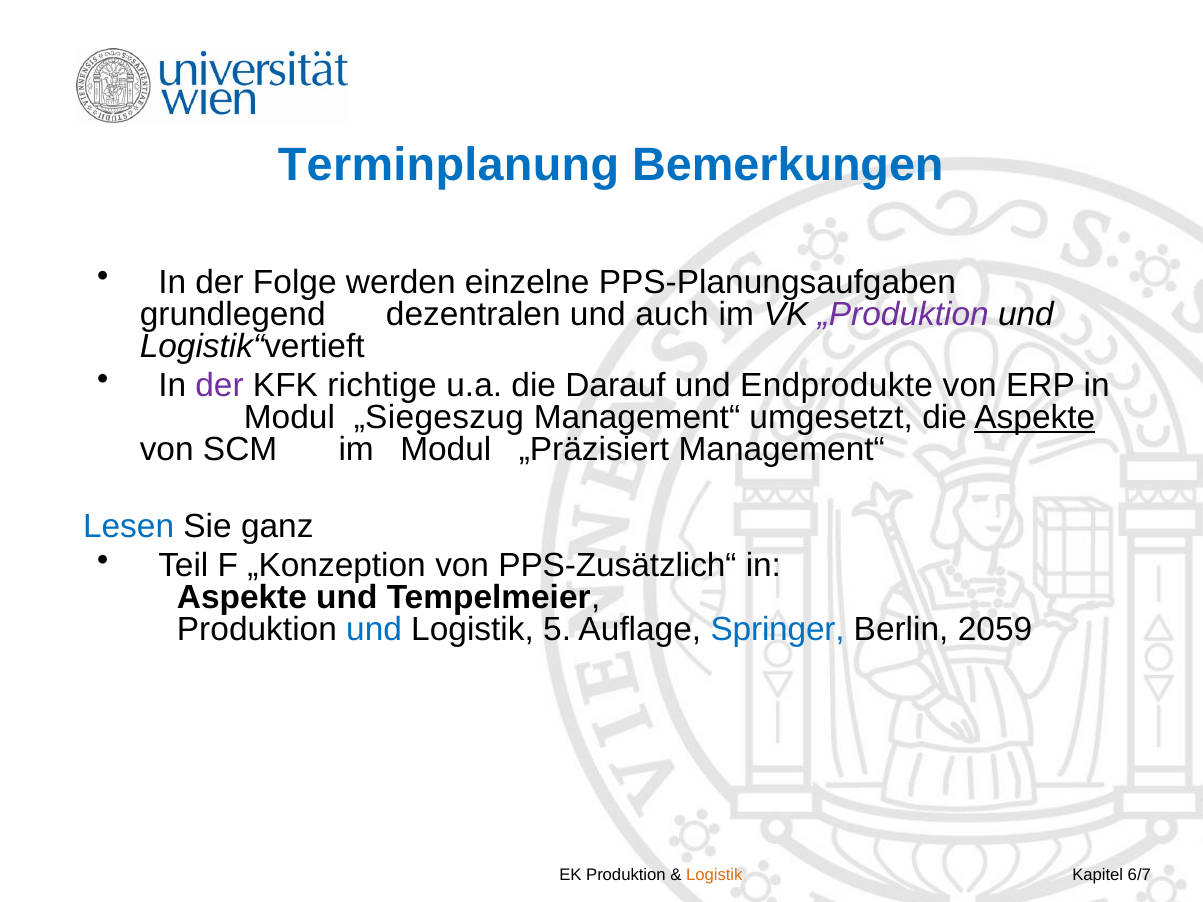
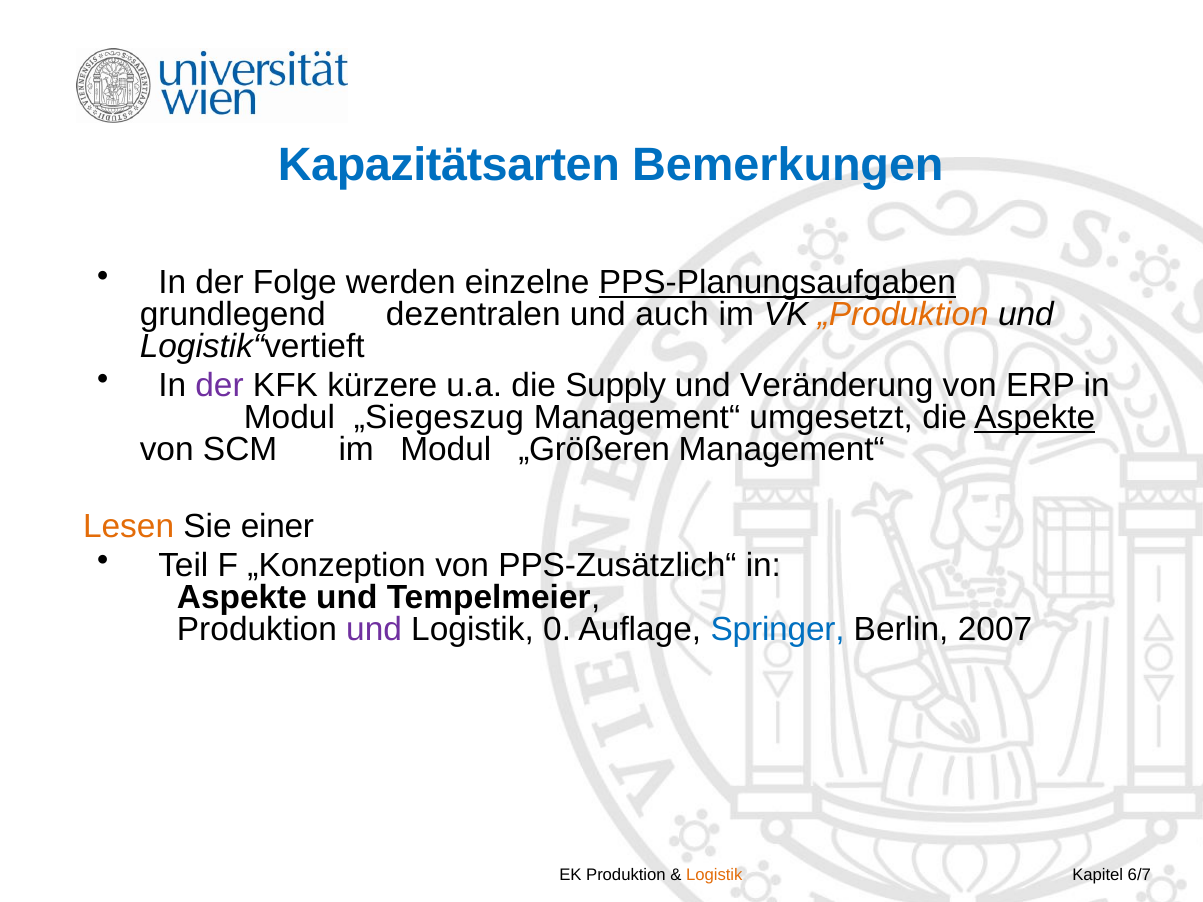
Terminplanung: Terminplanung -> Kapazitätsarten
PPS-Planungsaufgaben underline: none -> present
„Produktion colour: purple -> orange
richtige: richtige -> kürzere
Darauf: Darauf -> Supply
Endprodukte: Endprodukte -> Veränderung
„Präzisiert: „Präzisiert -> „Größeren
Lesen colour: blue -> orange
ganz: ganz -> einer
und at (374, 630) colour: blue -> purple
5: 5 -> 0
2059: 2059 -> 2007
